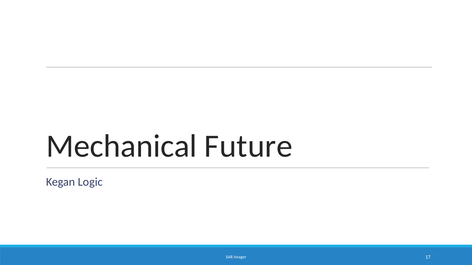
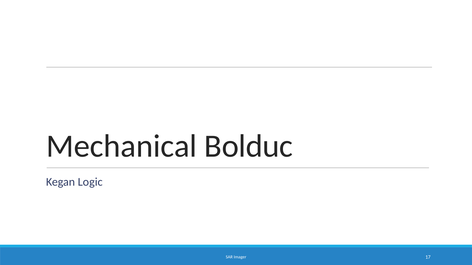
Future: Future -> Bolduc
